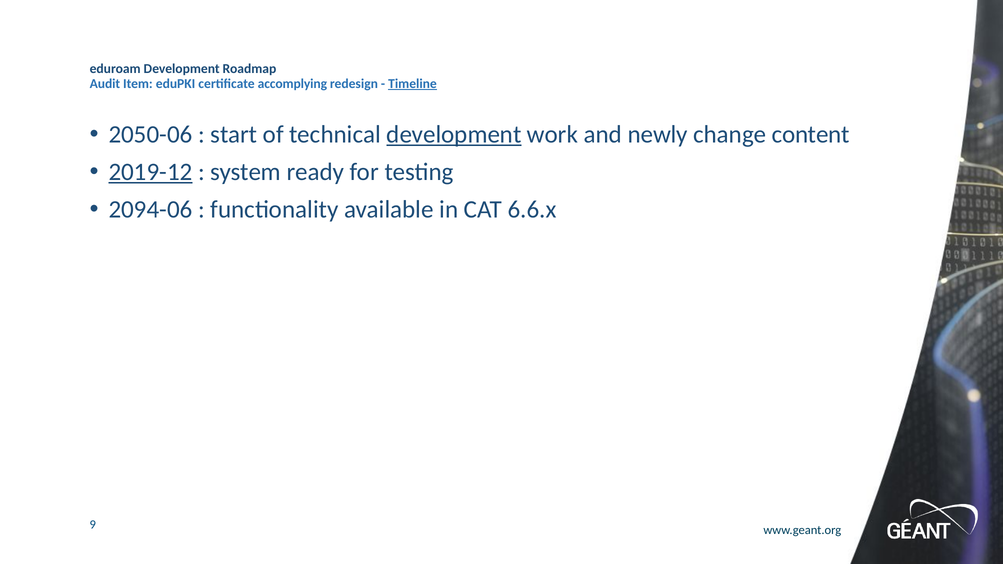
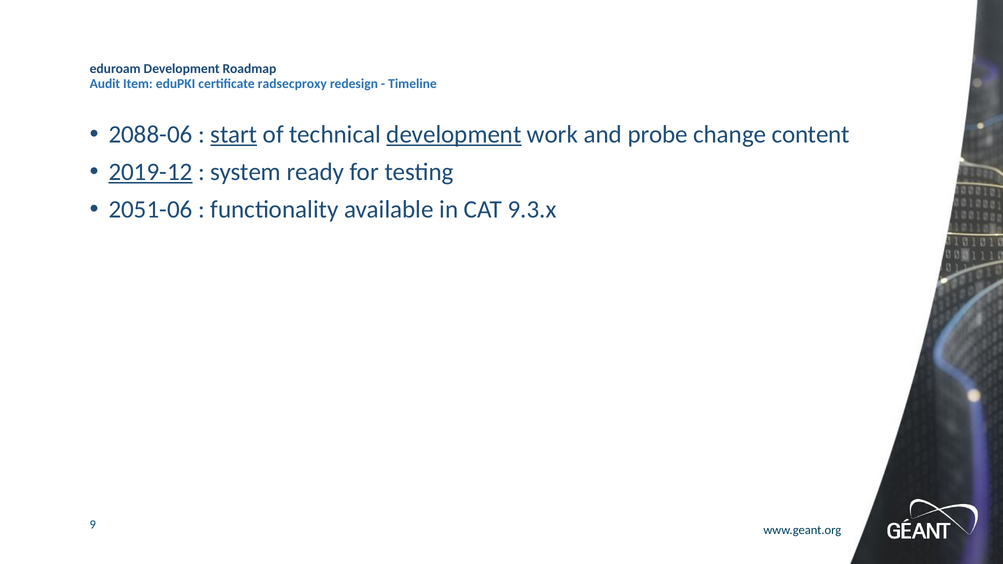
accomplying: accomplying -> radsecproxy
Timeline underline: present -> none
2050-06: 2050-06 -> 2088-06
start underline: none -> present
newly: newly -> probe
2094-06: 2094-06 -> 2051-06
6.6.x: 6.6.x -> 9.3.x
